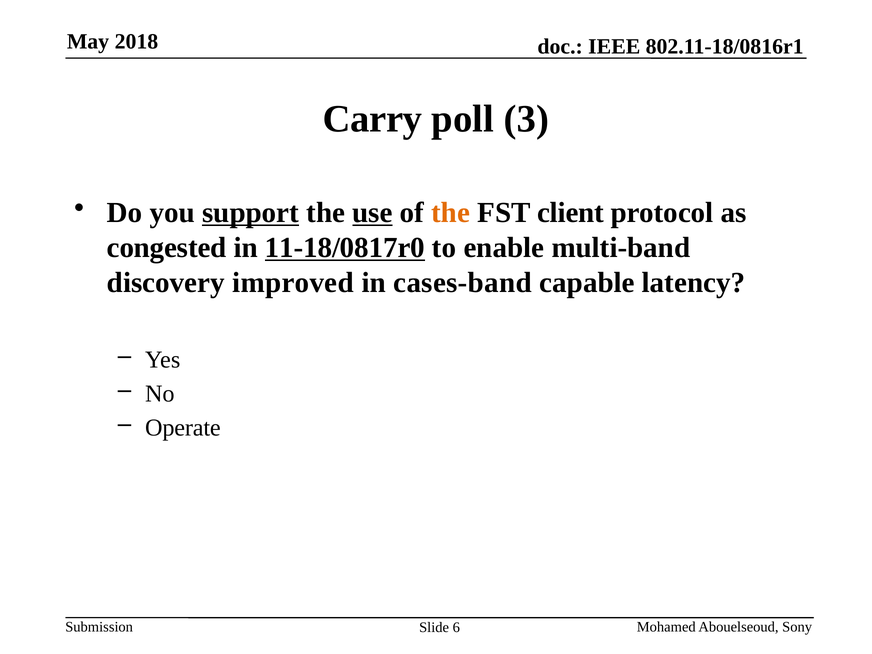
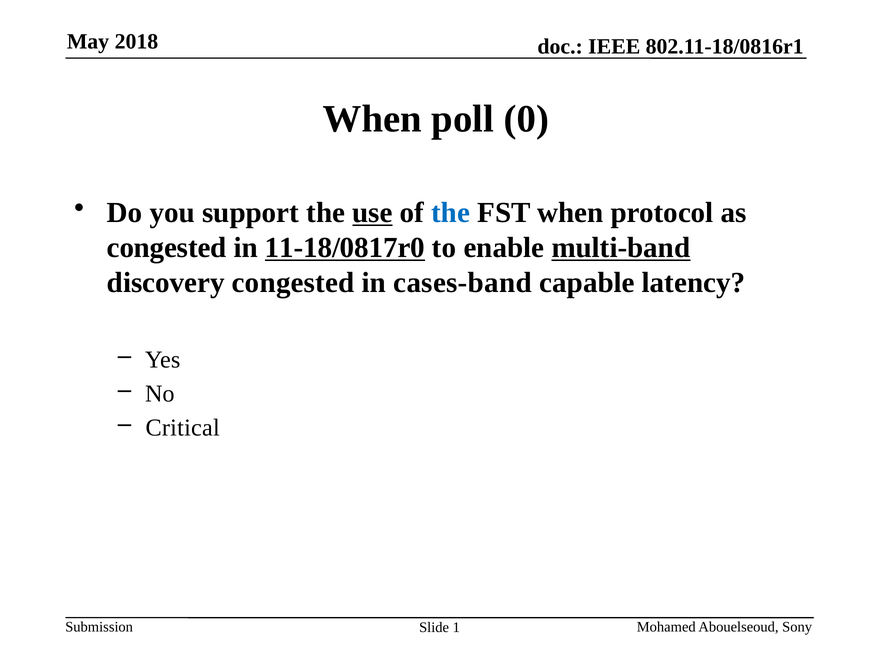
Carry at (373, 119): Carry -> When
3: 3 -> 0
support underline: present -> none
the at (451, 213) colour: orange -> blue
FST client: client -> when
multi-band underline: none -> present
discovery improved: improved -> congested
Operate: Operate -> Critical
6: 6 -> 1
